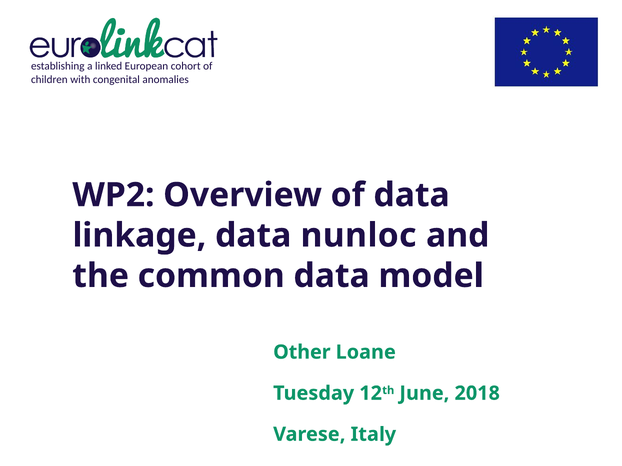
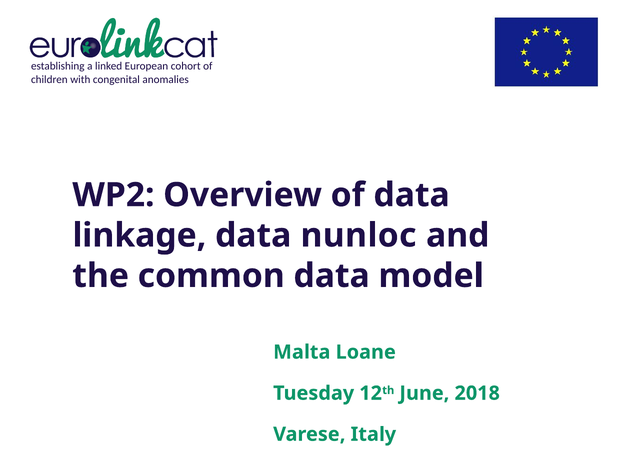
Other: Other -> Malta
